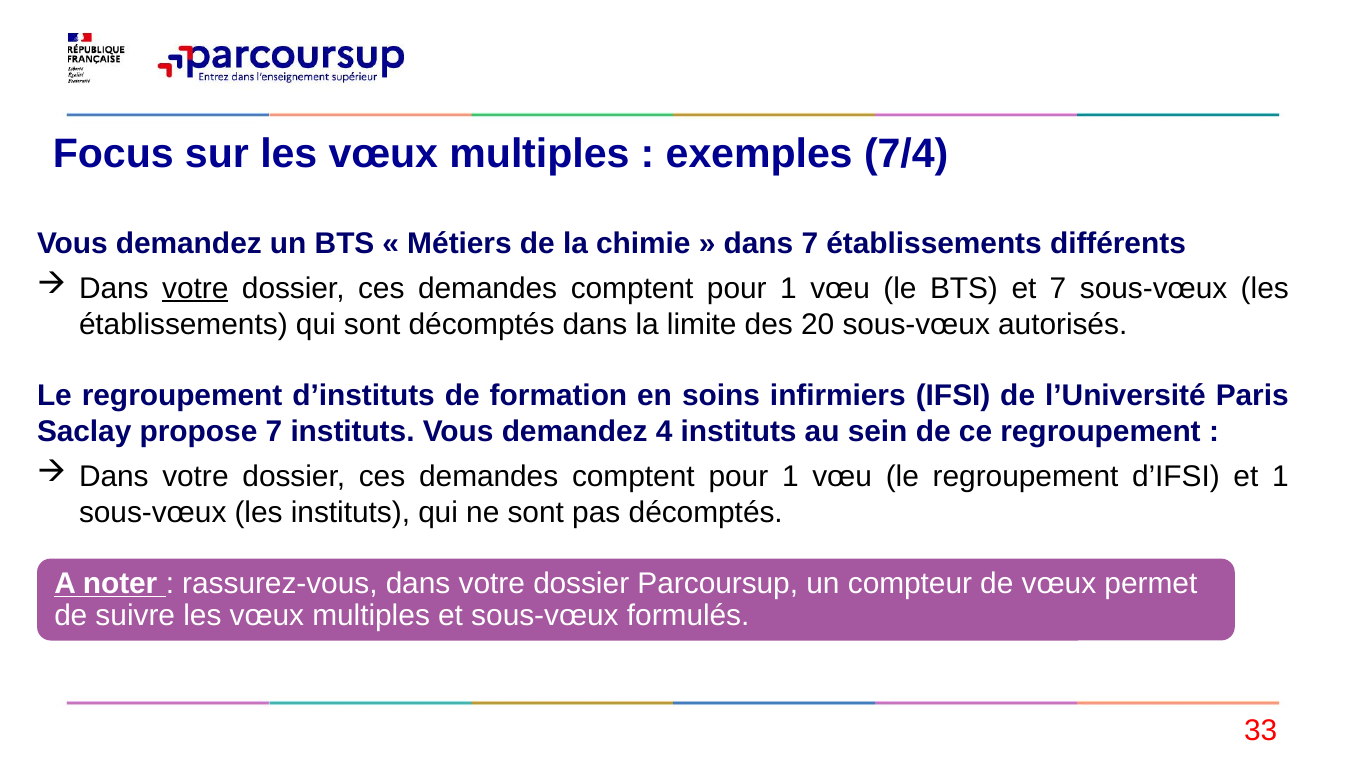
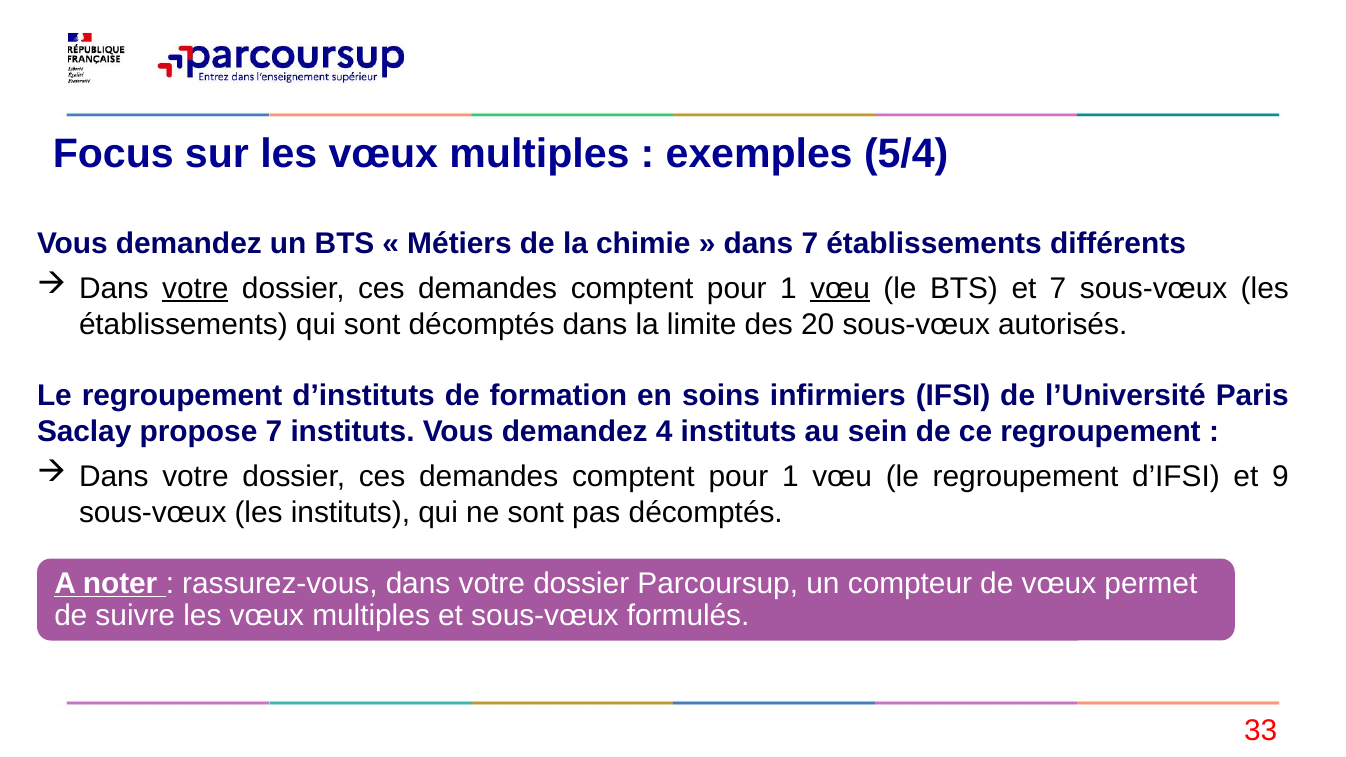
7/4: 7/4 -> 5/4
vœu at (840, 288) underline: none -> present
et 1: 1 -> 9
